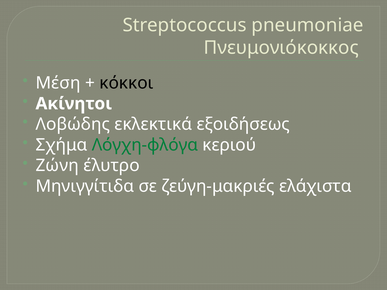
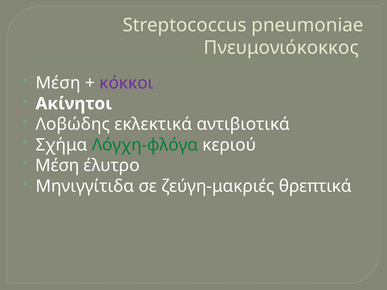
κόκκοι colour: black -> purple
εξοιδήσεως: εξοιδήσεως -> αντιβιοτικά
Ζώνη at (57, 166): Ζώνη -> Μέση
ελάχιστα: ελάχιστα -> θρεπτικά
